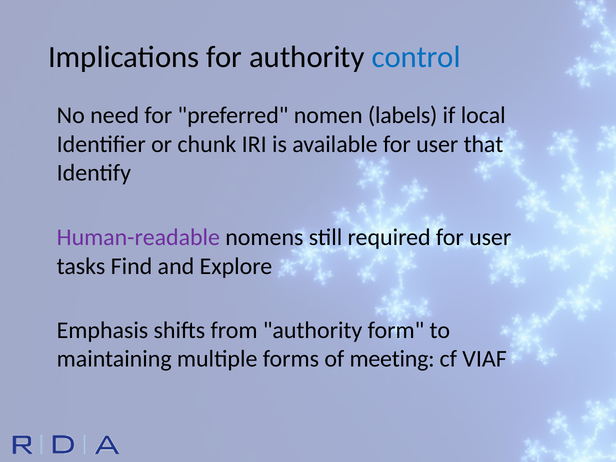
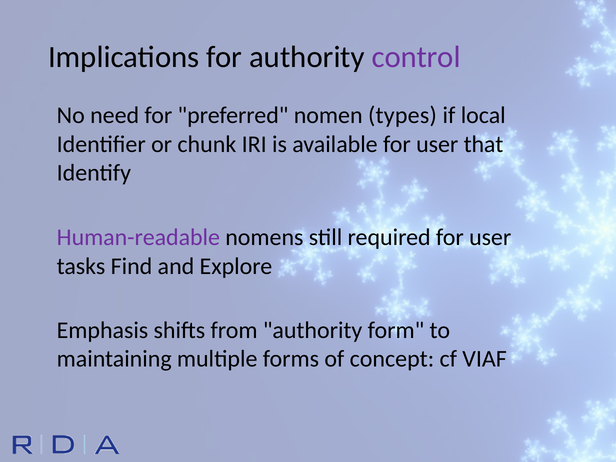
control colour: blue -> purple
labels: labels -> types
meeting: meeting -> concept
